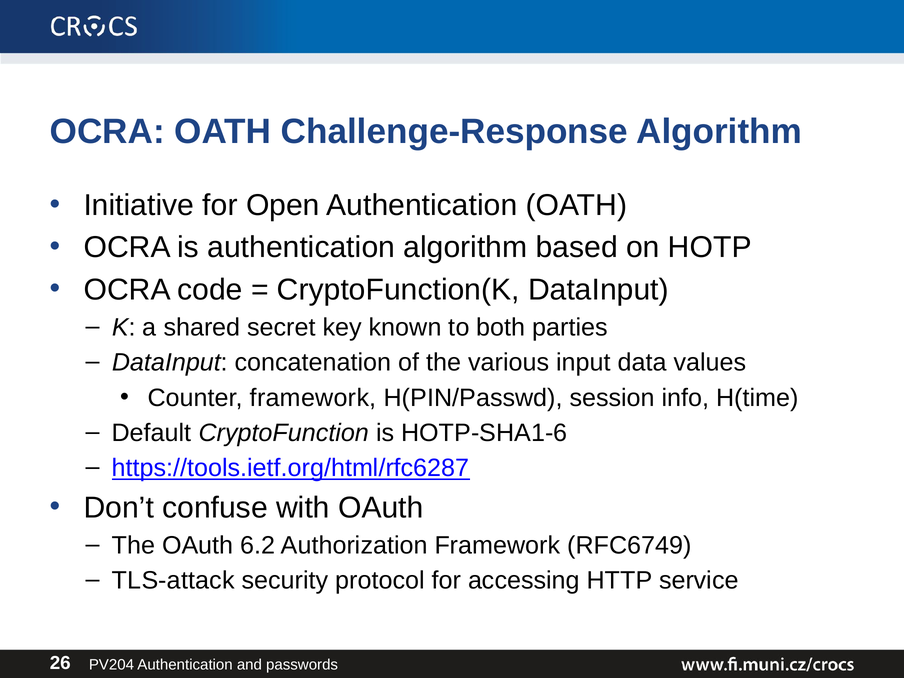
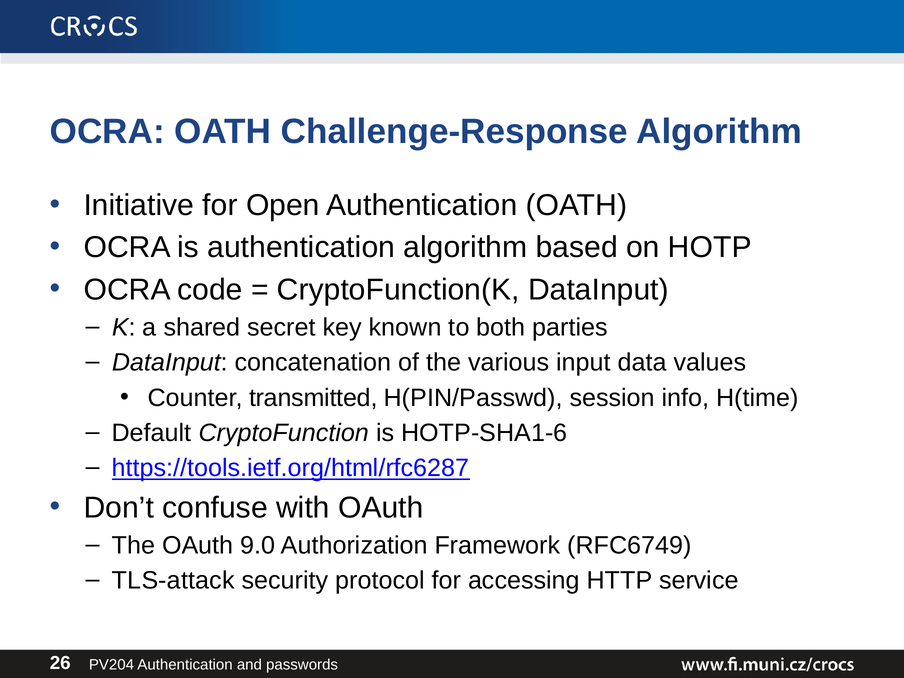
Counter framework: framework -> transmitted
6.2: 6.2 -> 9.0
